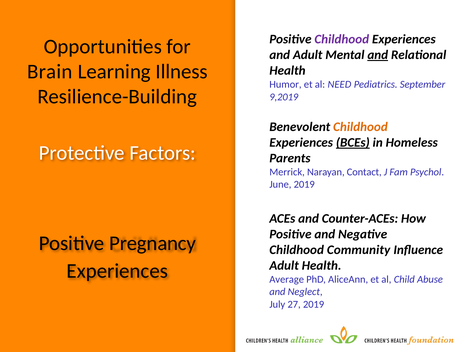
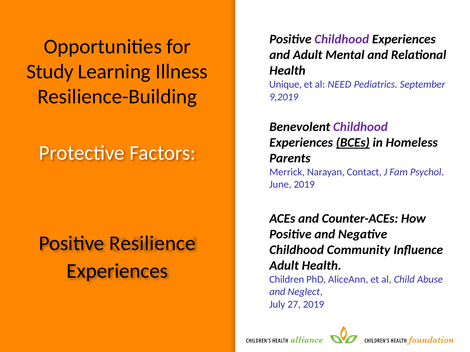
and at (378, 55) underline: present -> none
Brain: Brain -> Study
Humor: Humor -> Unique
Childhood at (360, 127) colour: orange -> purple
Pregnancy: Pregnancy -> Resilience
Average: Average -> Children
